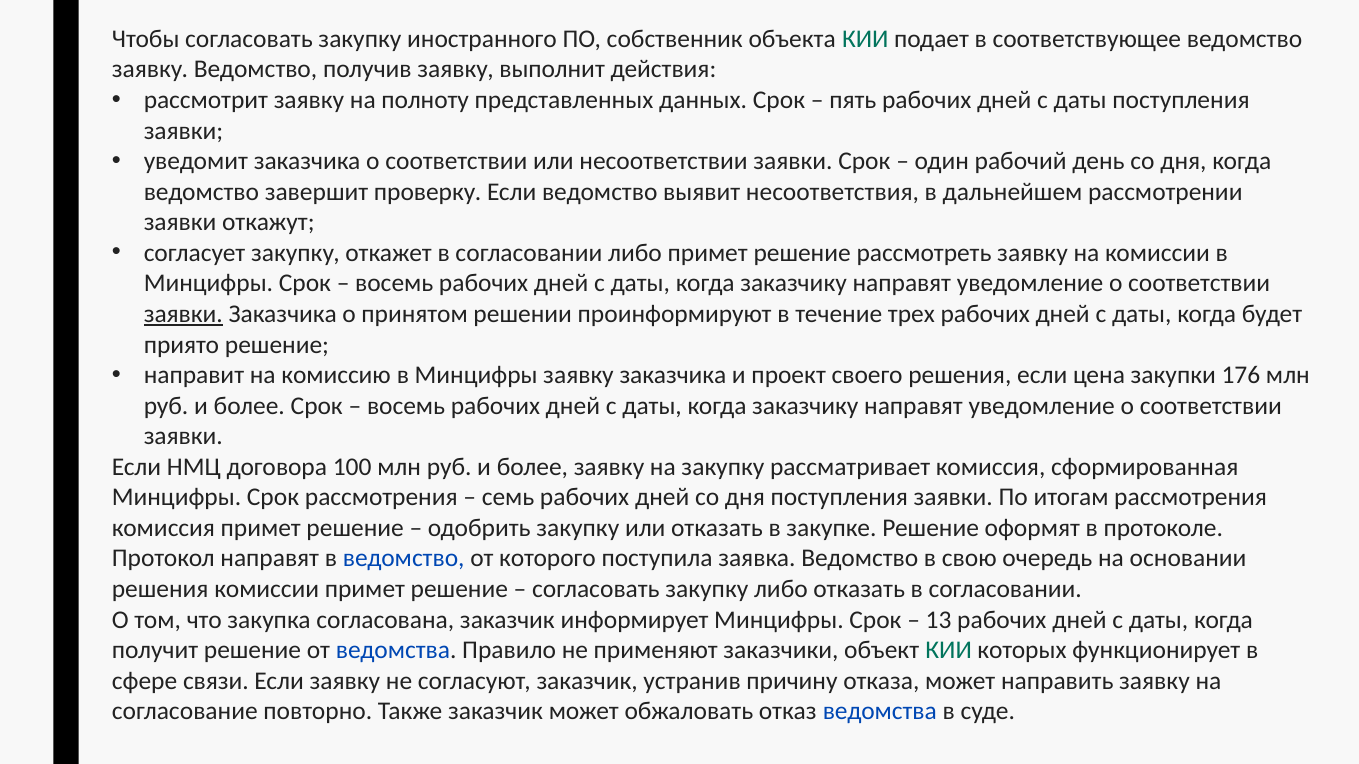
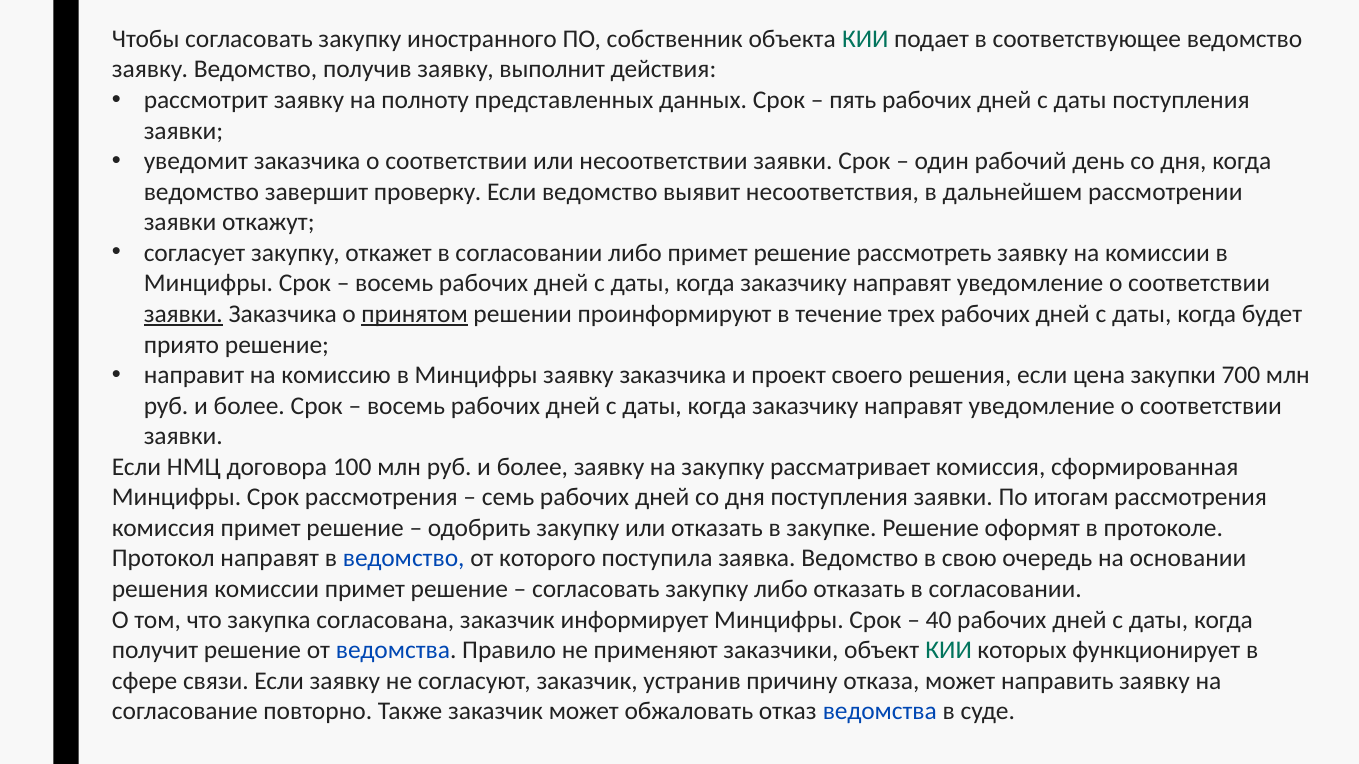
принятом underline: none -> present
176: 176 -> 700
13: 13 -> 40
